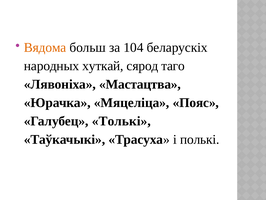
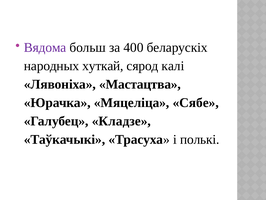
Вядома colour: orange -> purple
104: 104 -> 400
таго: таго -> калі
Пояс: Пояс -> Сябе
Толькі: Толькі -> Кладзе
